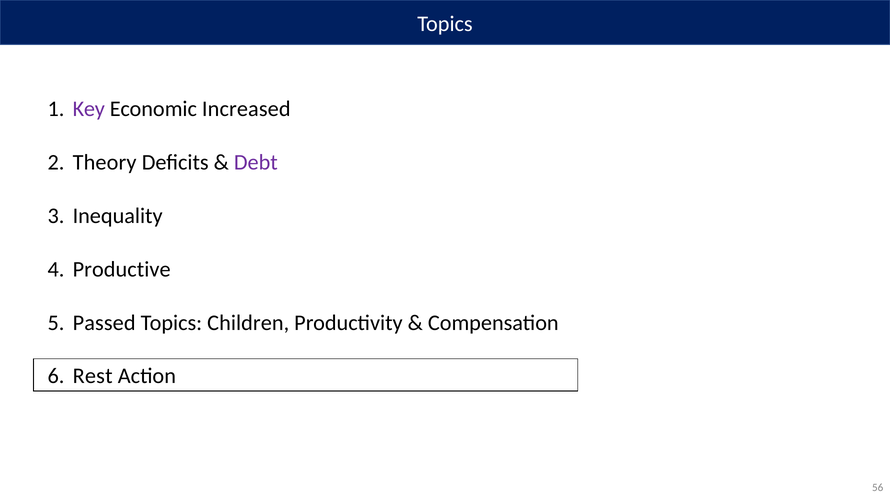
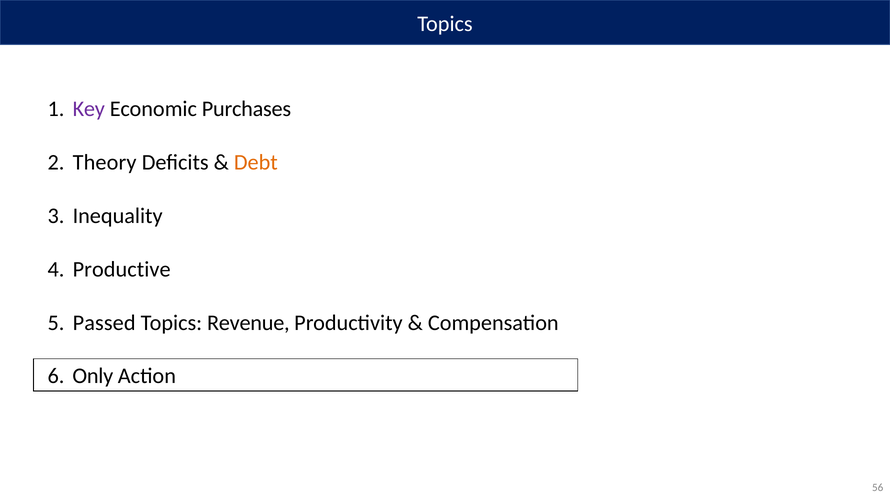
Increased: Increased -> Purchases
Debt colour: purple -> orange
Children: Children -> Revenue
Rest: Rest -> Only
